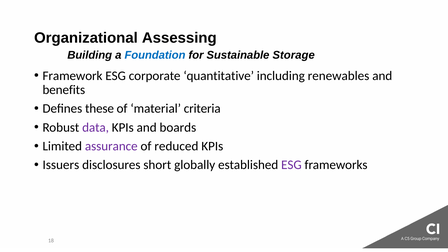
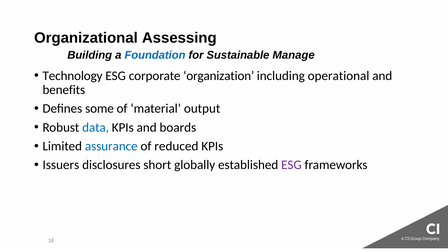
Storage: Storage -> Manage
Framework: Framework -> Technology
quantitative: quantitative -> organization
renewables: renewables -> operational
these: these -> some
criteria: criteria -> output
data colour: purple -> blue
assurance colour: purple -> blue
